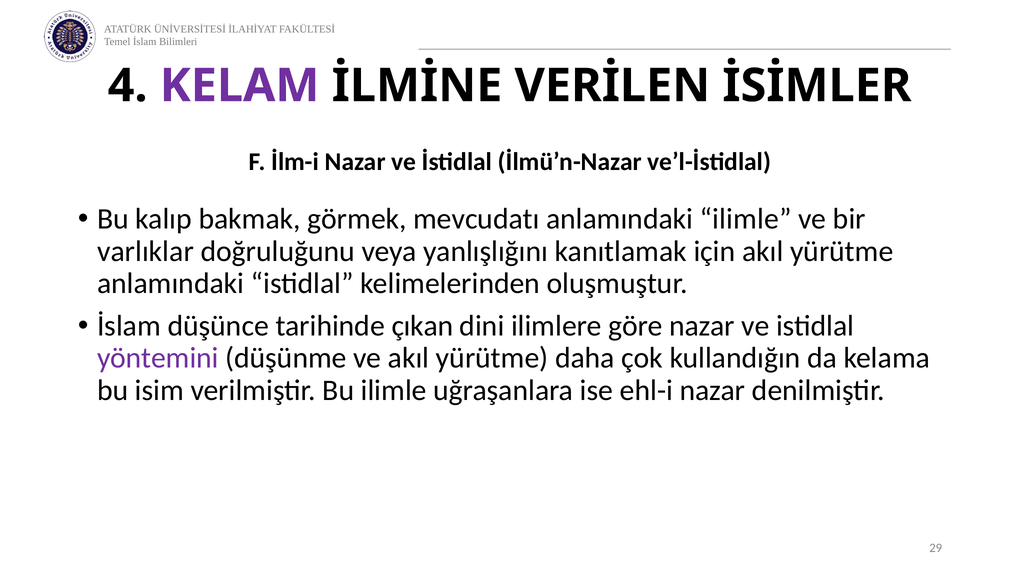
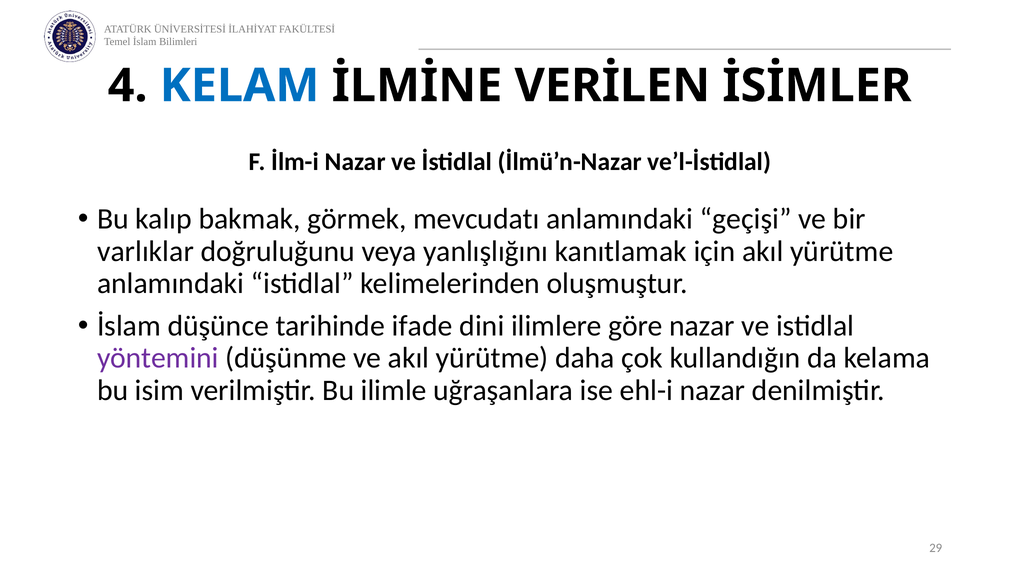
KELAM colour: purple -> blue
anlamındaki ilimle: ilimle -> geçişi
çıkan: çıkan -> ifade
